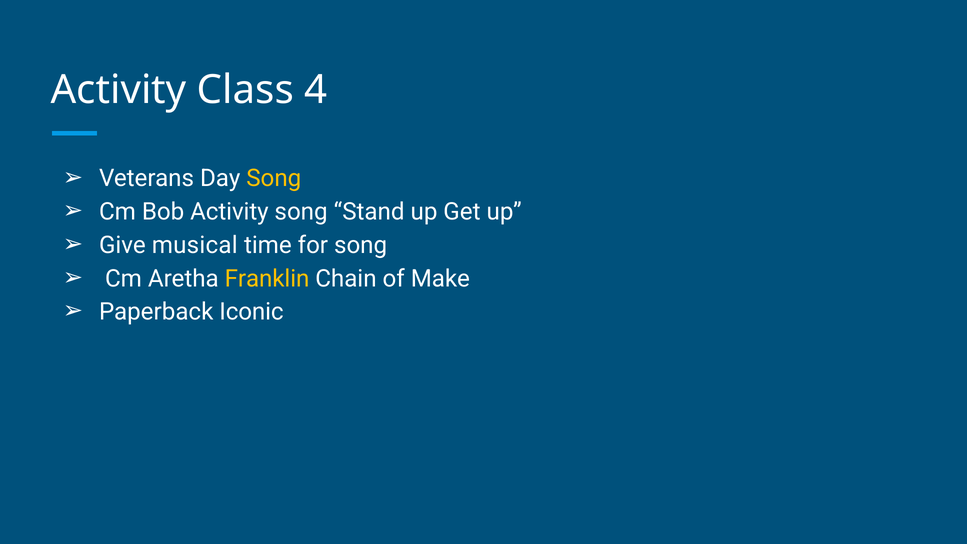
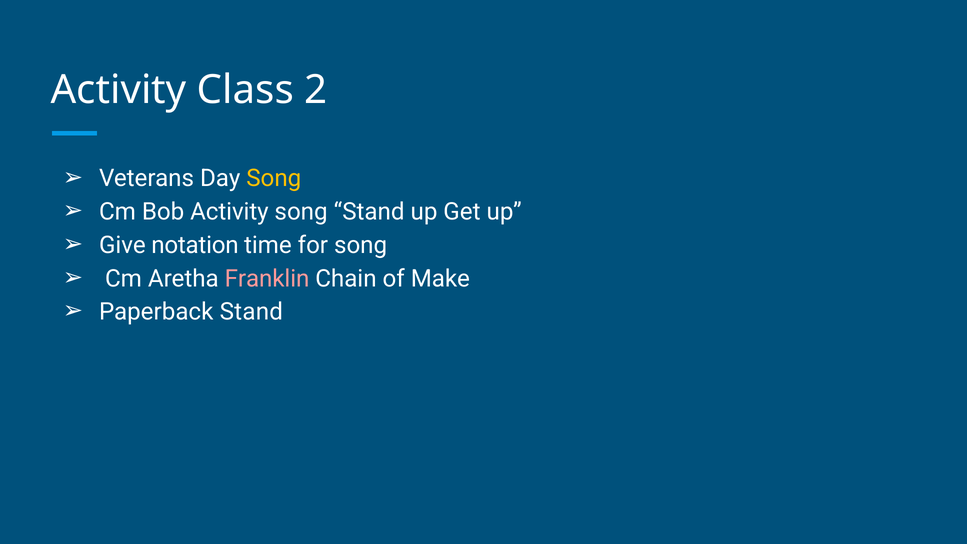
4: 4 -> 2
musical: musical -> notation
Franklin colour: yellow -> pink
Paperback Iconic: Iconic -> Stand
